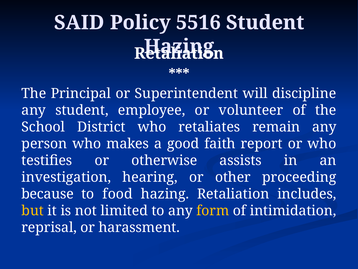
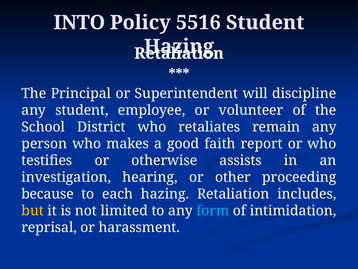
SAID: SAID -> INTO
food: food -> each
form colour: yellow -> light blue
